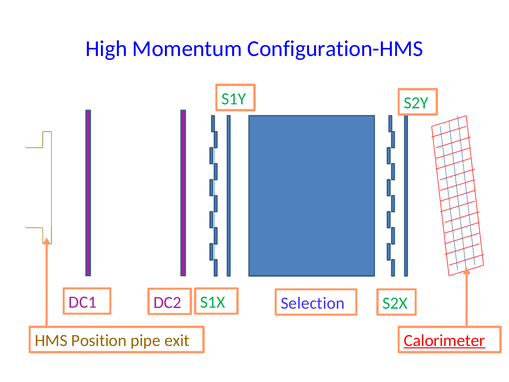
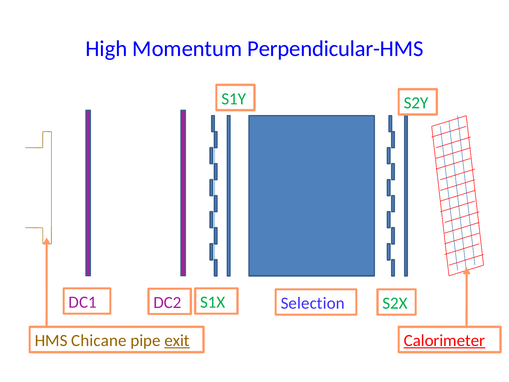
Configuration-HMS: Configuration-HMS -> Perpendicular-HMS
Position: Position -> Chicane
exit underline: none -> present
